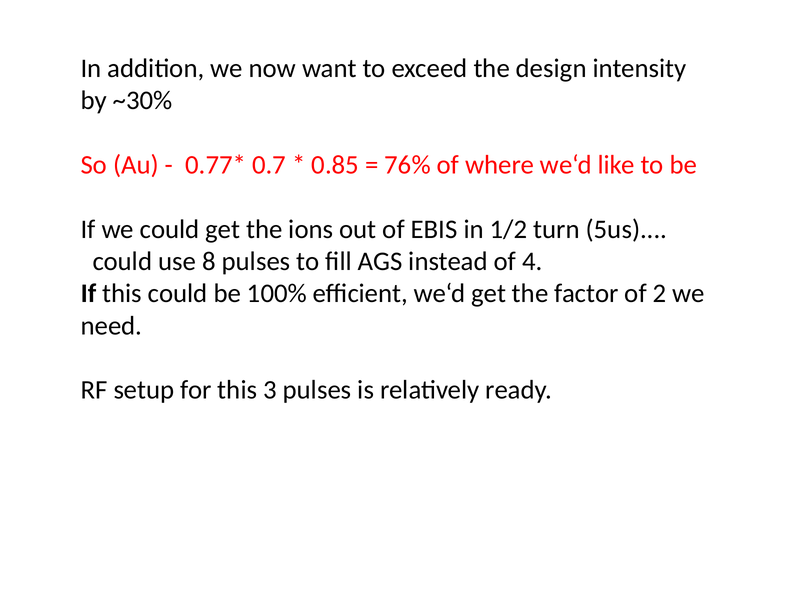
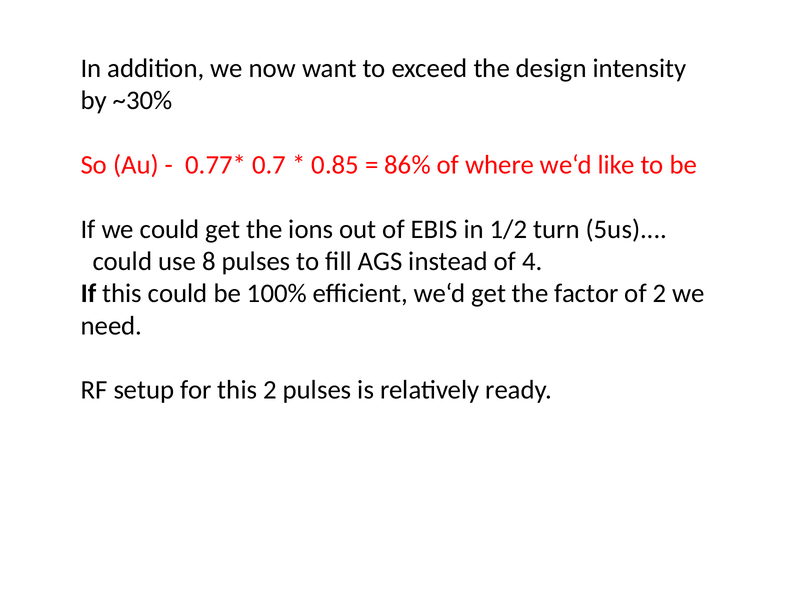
76%: 76% -> 86%
this 3: 3 -> 2
